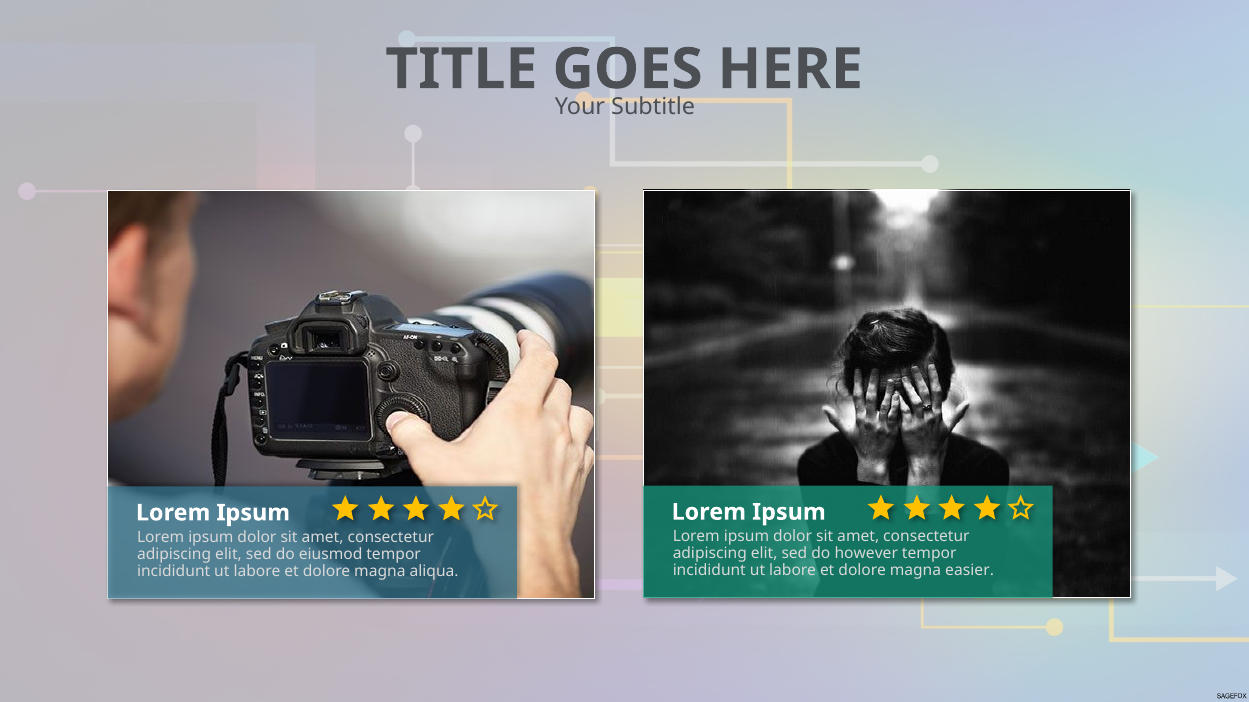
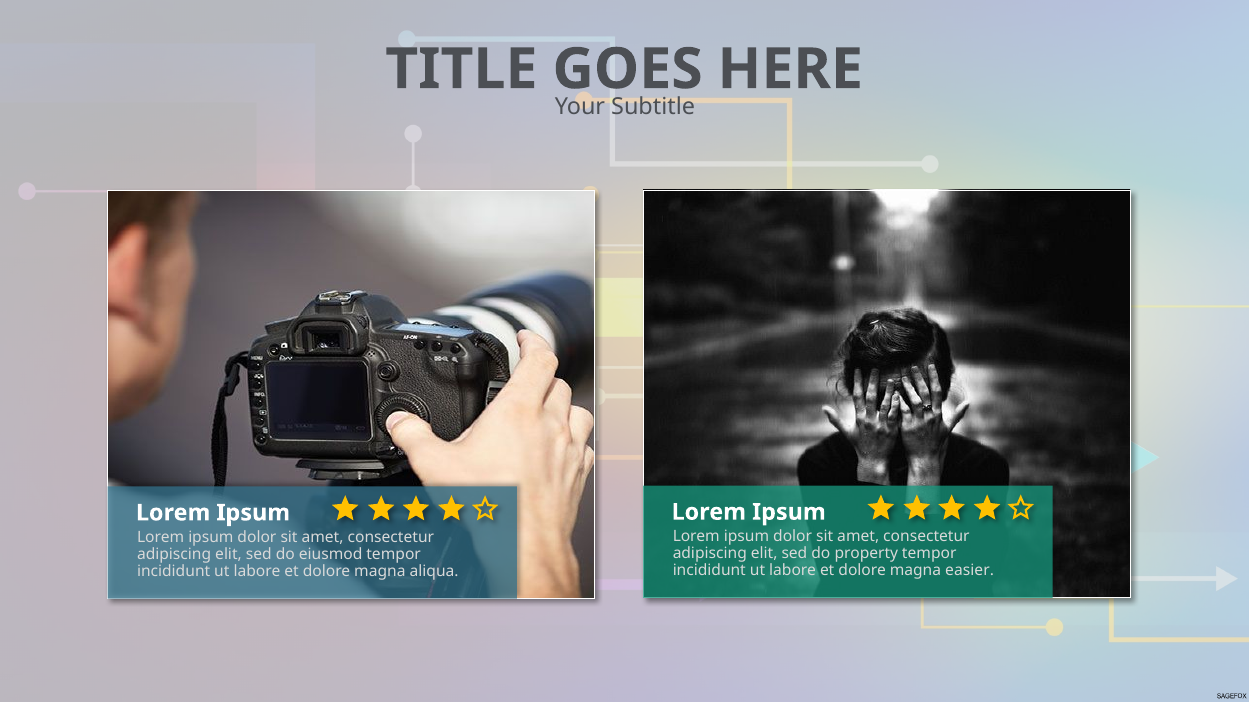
however: however -> property
